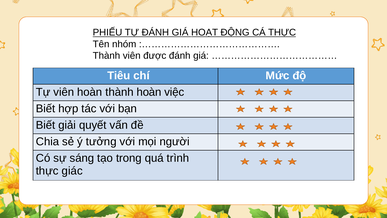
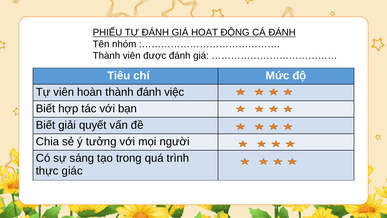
CÁ THỰC: THỰC -> ĐÁNH
thành hoàn: hoàn -> đánh
